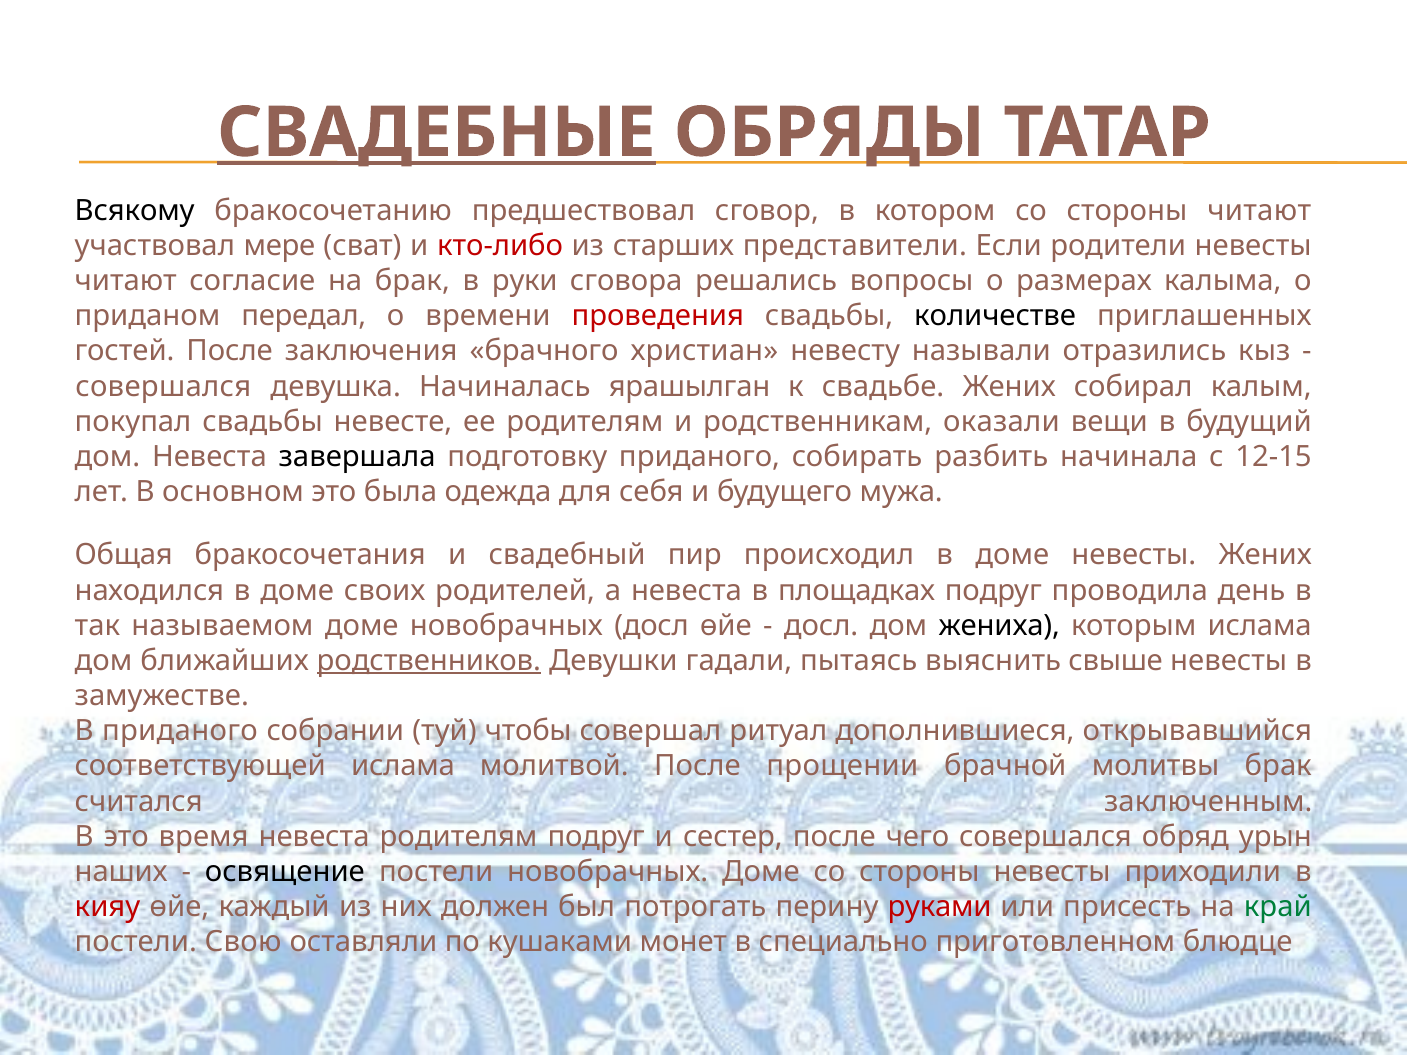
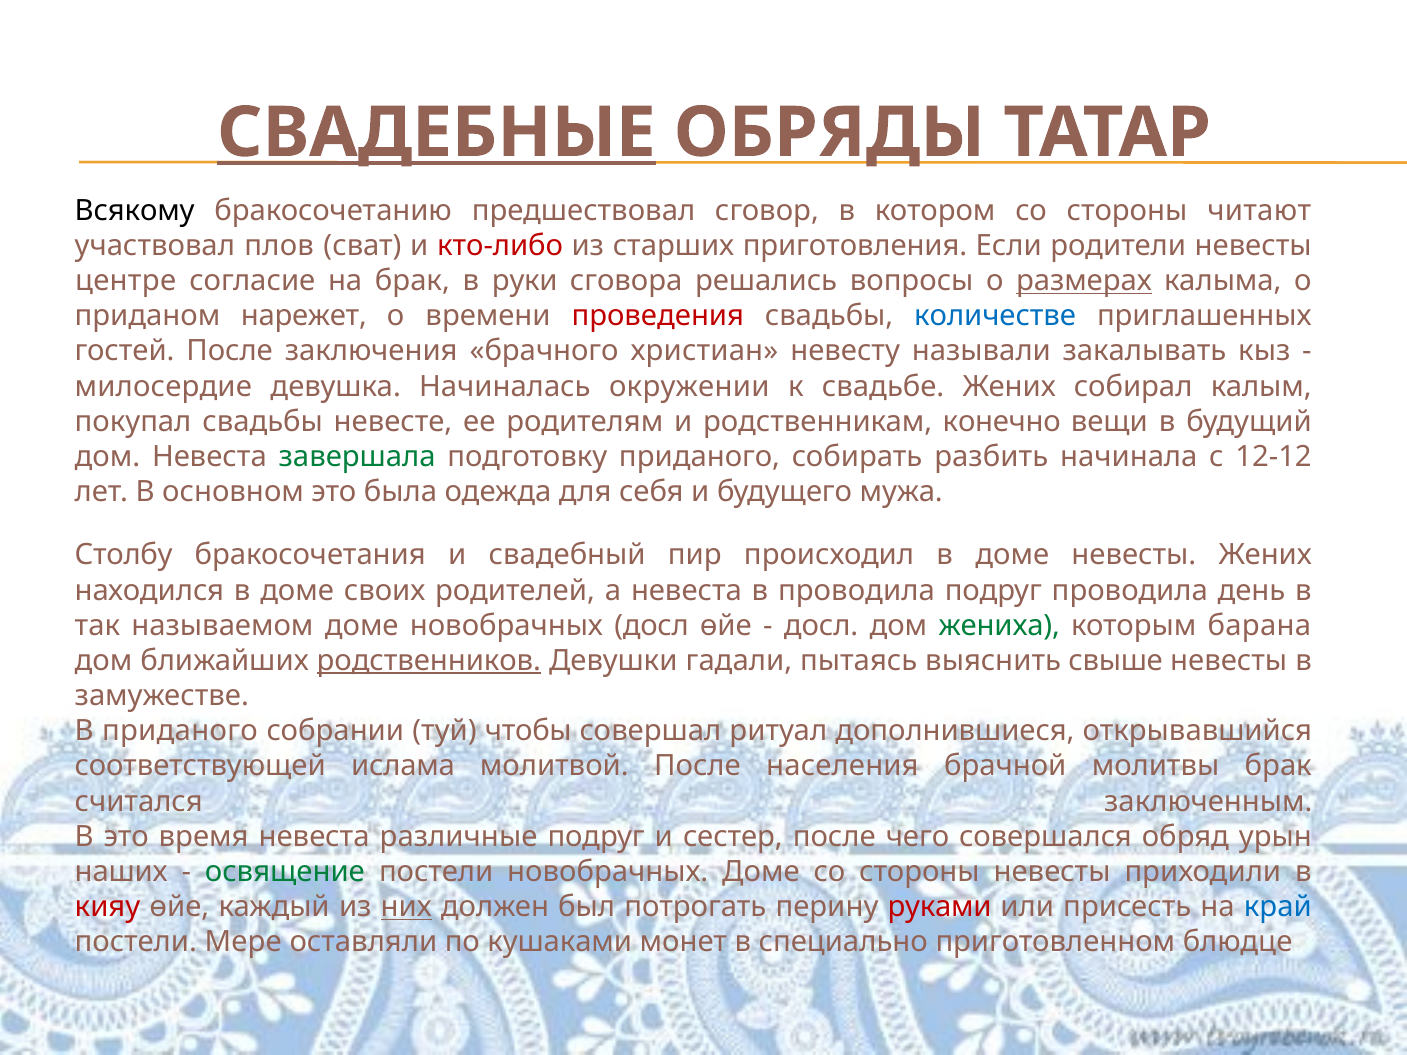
мере: мере -> плов
представители: представители -> приготовления
читают at (126, 281): читают -> центре
размерах underline: none -> present
передал: передал -> нарежет
количестве colour: black -> blue
отразились: отразились -> закалывать
совершался at (163, 387): совершался -> милосердие
ярашылган: ярашылган -> окружении
оказали: оказали -> конечно
завершала colour: black -> green
12-15: 12-15 -> 12-12
Общая: Общая -> Столбу
в площадках: площадках -> проводила
жениха colour: black -> green
которым ислама: ислама -> барана
прощении: прощении -> населения
невеста родителям: родителям -> различные
освящение colour: black -> green
них underline: none -> present
край colour: green -> blue
Свою: Свою -> Мере
